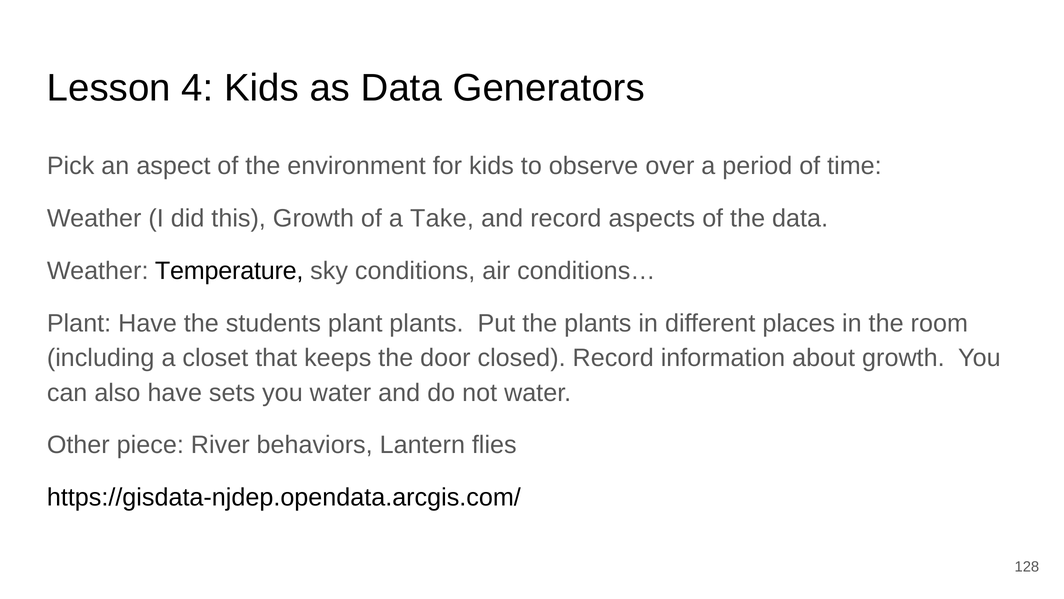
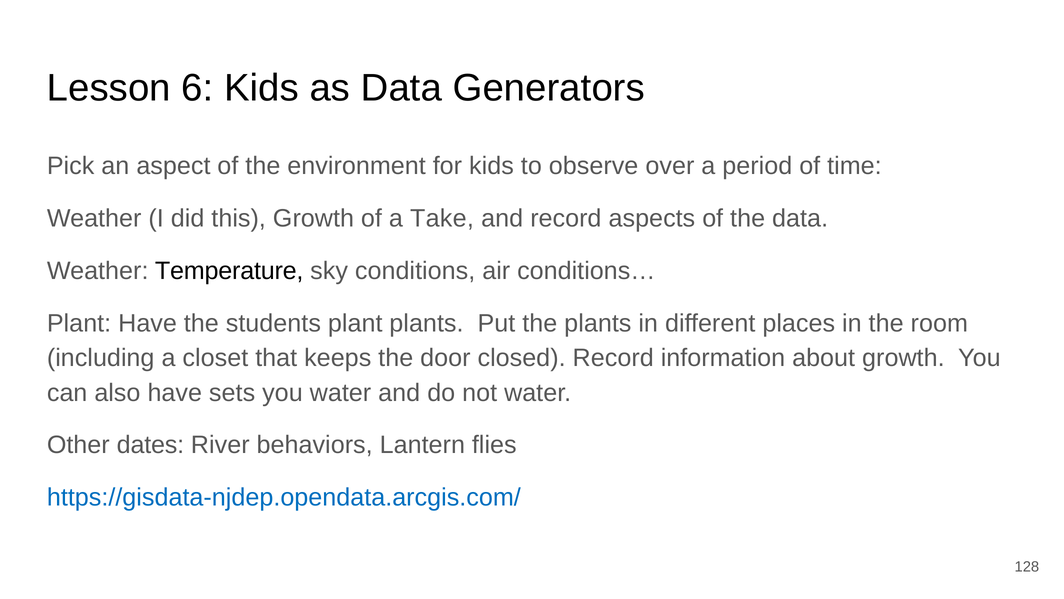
4: 4 -> 6
piece: piece -> dates
https://gisdata-njdep.opendata.arcgis.com/ colour: black -> blue
